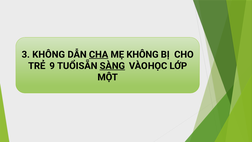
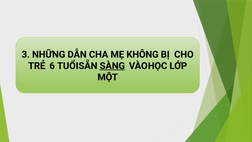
3 KHÔNG: KHÔNG -> NHỮNG
CHA underline: present -> none
9: 9 -> 6
